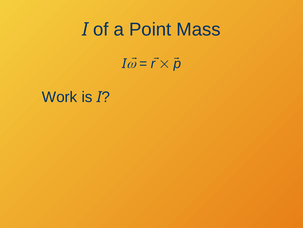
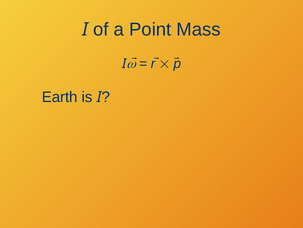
Work: Work -> Earth
